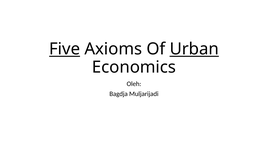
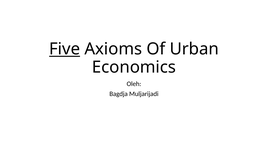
Urban underline: present -> none
